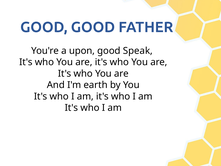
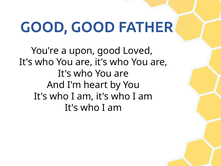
Speak: Speak -> Loved
earth: earth -> heart
